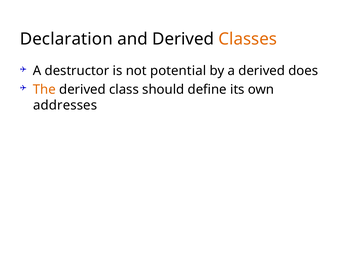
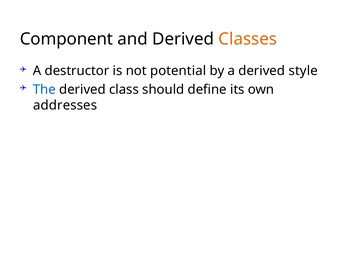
Declaration: Declaration -> Component
does: does -> style
The colour: orange -> blue
